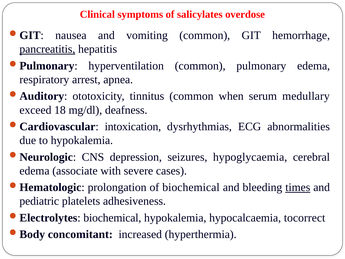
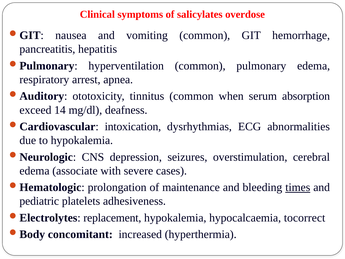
pancreatitis underline: present -> none
medullary: medullary -> absorption
18: 18 -> 14
hypoglycaemia: hypoglycaemia -> overstimulation
of biochemical: biochemical -> maintenance
biochemical at (112, 218): biochemical -> replacement
